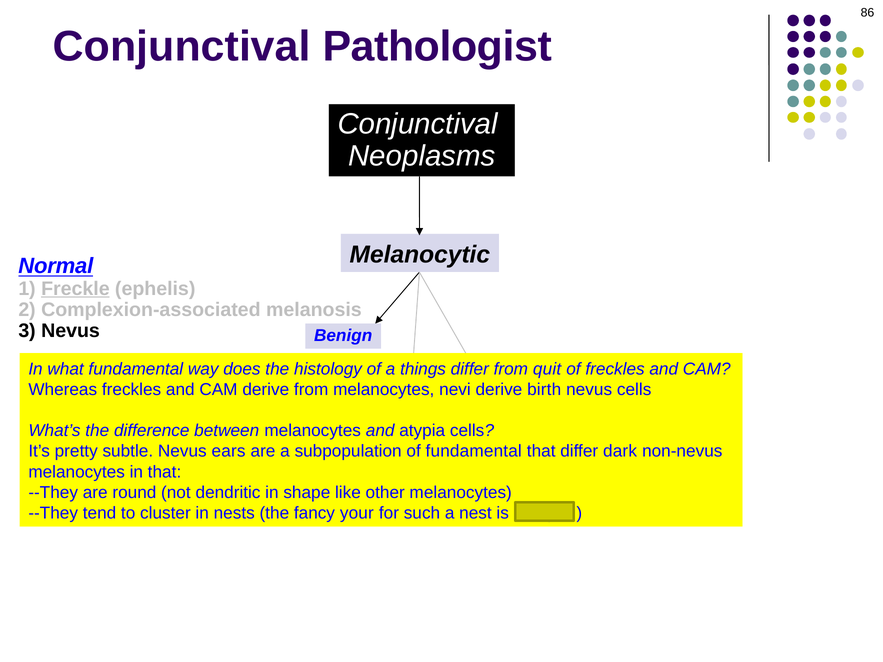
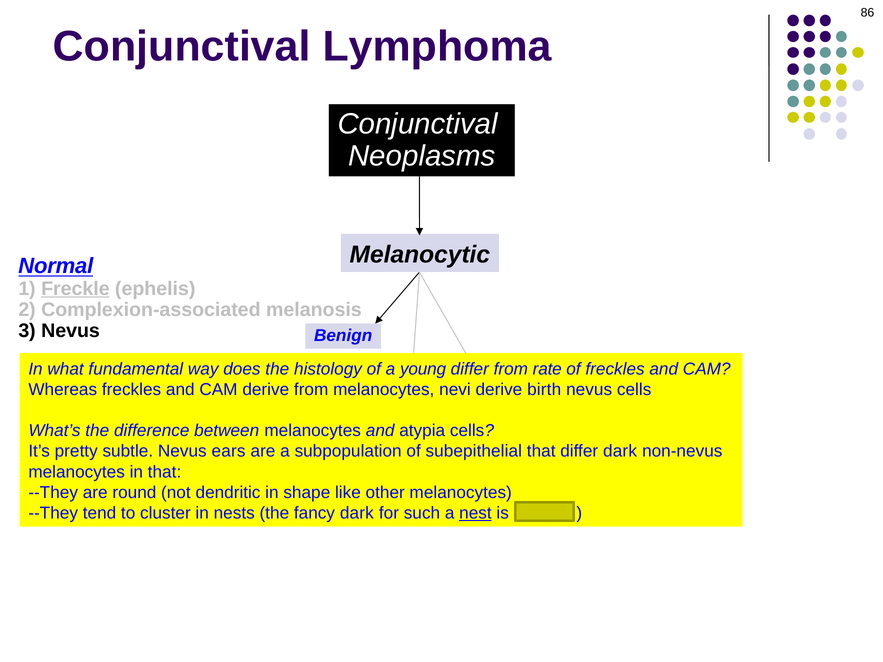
Pathologist: Pathologist -> Lymphoma
things: things -> young
quit: quit -> rate
of fundamental: fundamental -> subepithelial
fancy your: your -> dark
nest underline: none -> present
